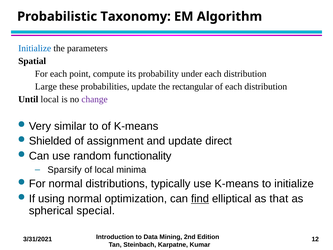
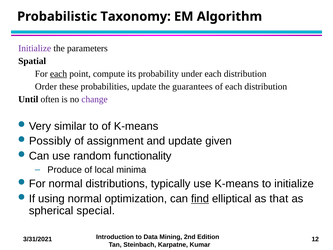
Initialize at (35, 48) colour: blue -> purple
each at (59, 74) underline: none -> present
Large: Large -> Order
rectangular: rectangular -> guarantees
Until local: local -> often
Shielded: Shielded -> Possibly
direct: direct -> given
Sparsify: Sparsify -> Produce
